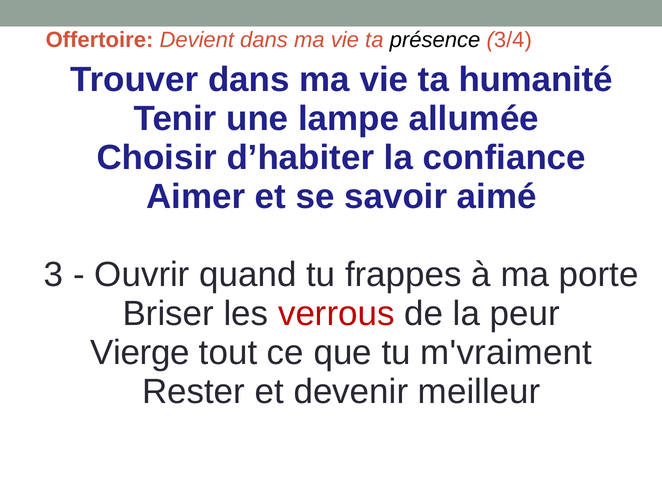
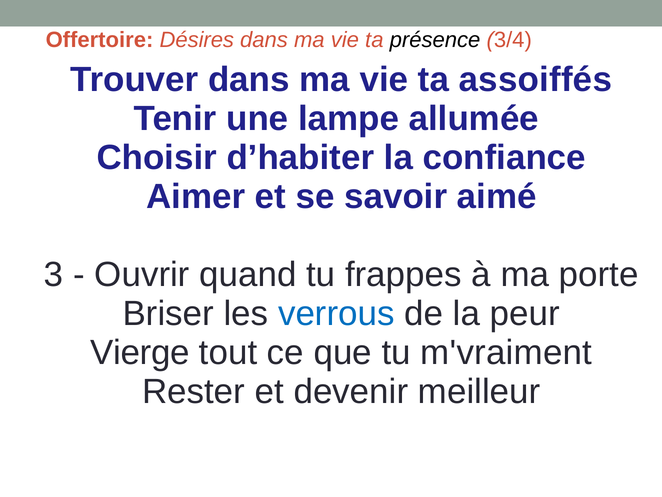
Devient: Devient -> Désires
humanité: humanité -> assoiffés
verrous colour: red -> blue
